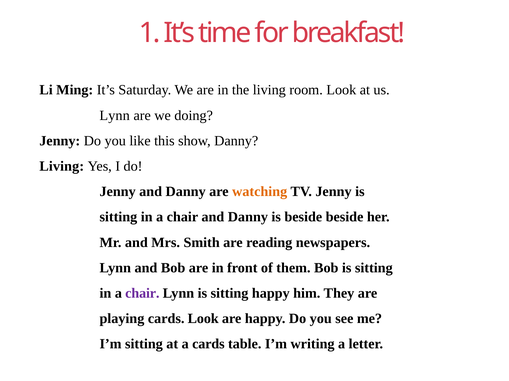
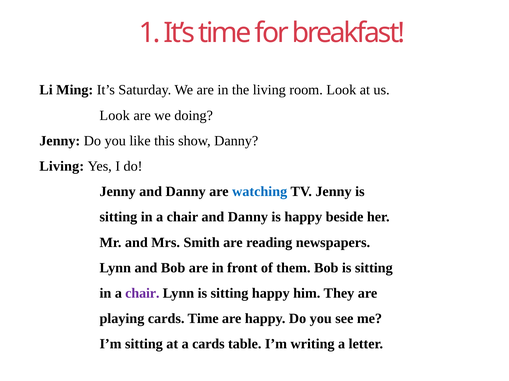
Lynn at (115, 116): Lynn -> Look
watching colour: orange -> blue
is beside: beside -> happy
cards Look: Look -> Time
